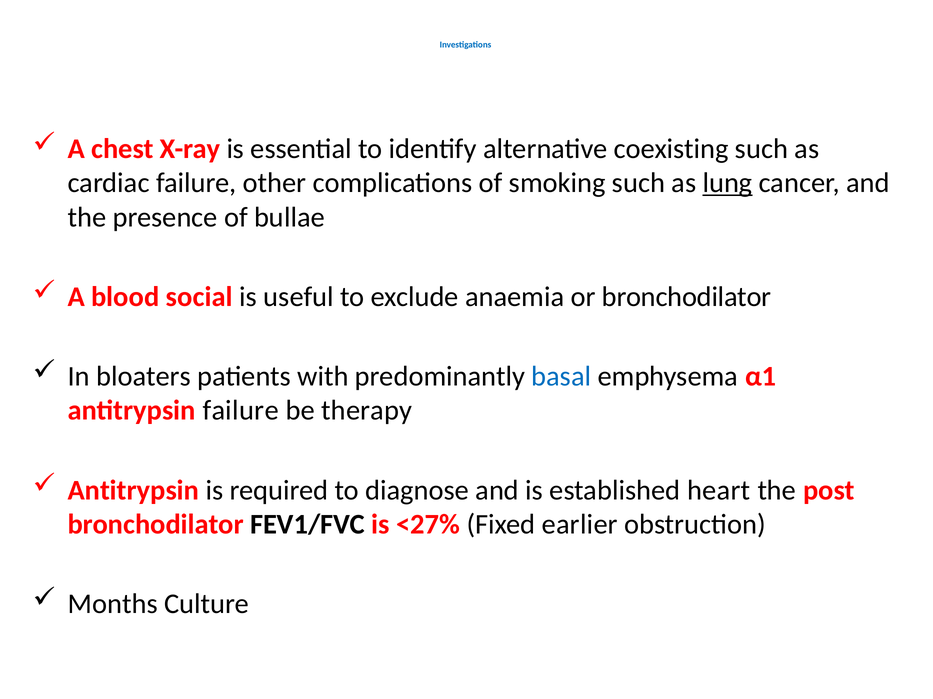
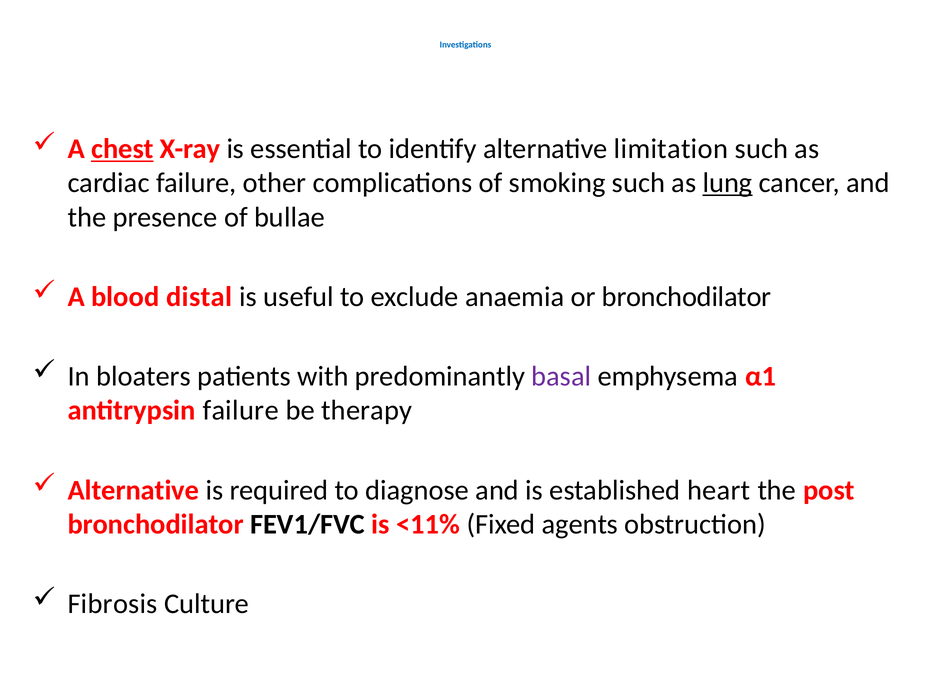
chest underline: none -> present
coexisting: coexisting -> limitation
social: social -> distal
basal colour: blue -> purple
Antitrypsin at (133, 491): Antitrypsin -> Alternative
<27%: <27% -> <11%
earlier: earlier -> agents
Months: Months -> Fibrosis
